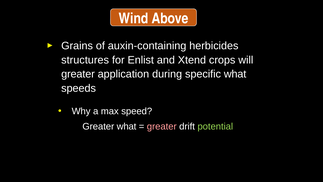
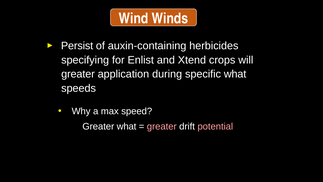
Above: Above -> Winds
Grains: Grains -> Persist
structures: structures -> specifying
potential colour: light green -> pink
